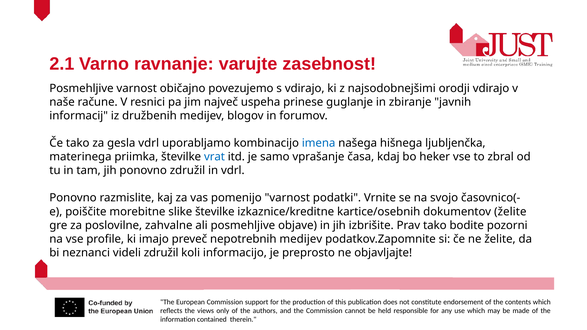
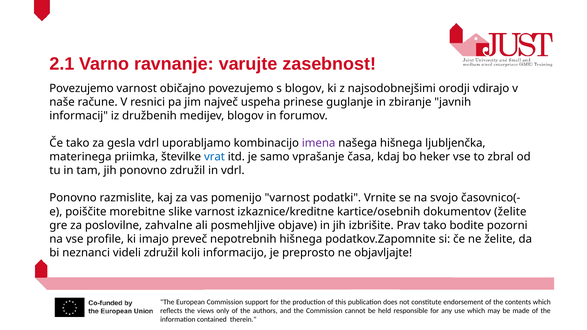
Posmehljive at (81, 88): Posmehljive -> Povezujemo
s vdirajo: vdirajo -> blogov
imena colour: blue -> purple
slike številke: številke -> varnost
nepotrebnih medijev: medijev -> hišnega
